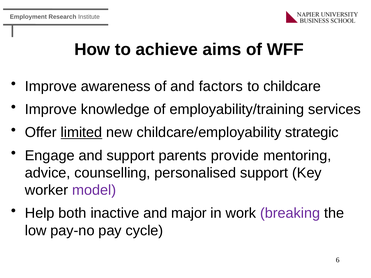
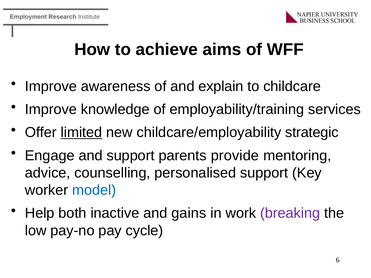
factors: factors -> explain
model colour: purple -> blue
major: major -> gains
